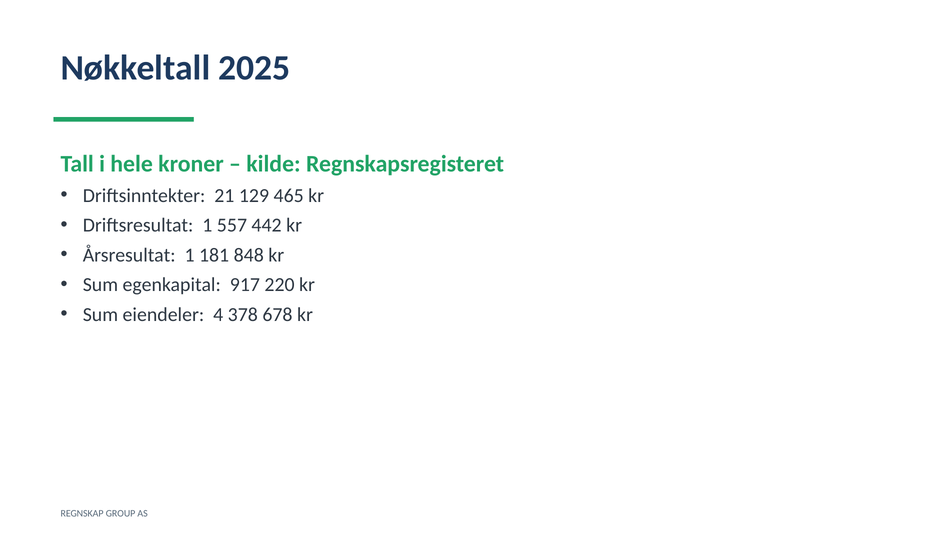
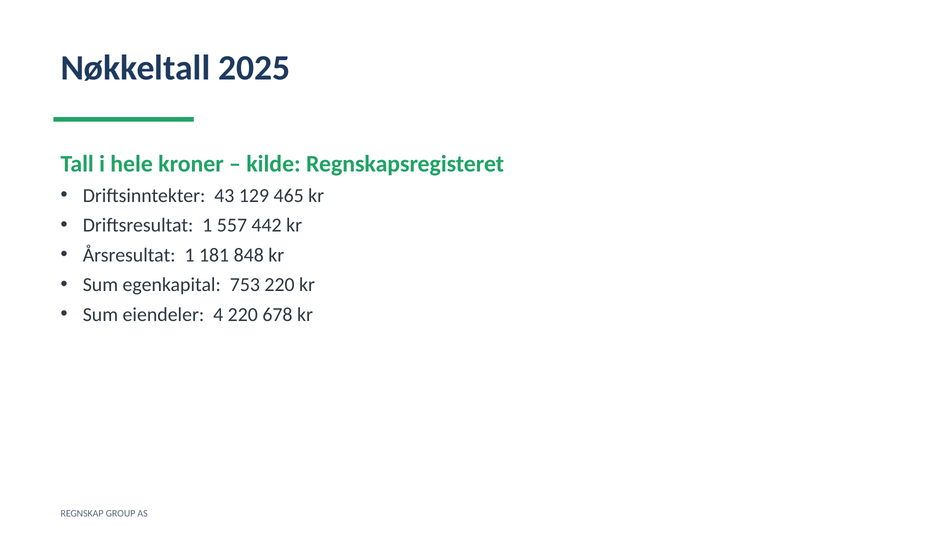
21: 21 -> 43
917: 917 -> 753
4 378: 378 -> 220
